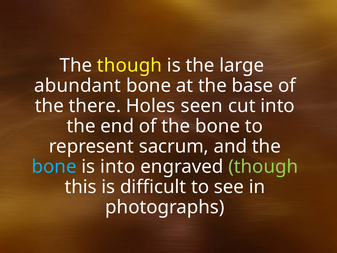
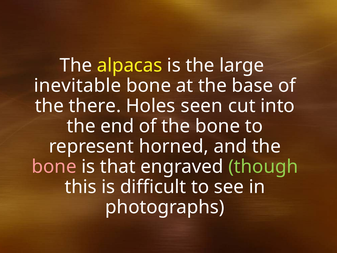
The though: though -> alpacas
abundant: abundant -> inevitable
sacrum: sacrum -> horned
bone at (54, 166) colour: light blue -> pink
is into: into -> that
